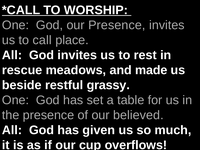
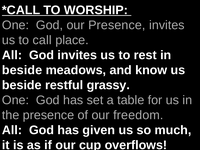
rescue at (22, 70): rescue -> beside
made: made -> know
believed: believed -> freedom
